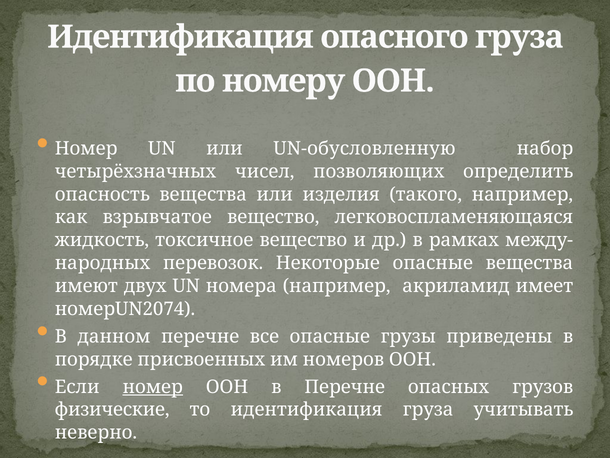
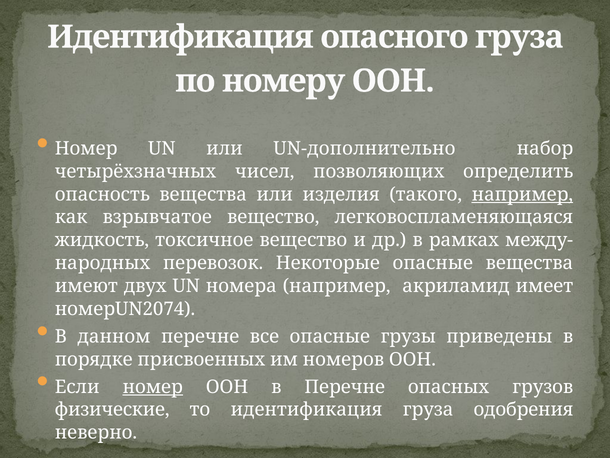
UN-обусловленную: UN-обусловленную -> UN-дополнительно
например at (522, 194) underline: none -> present
учитывать: учитывать -> одобрения
